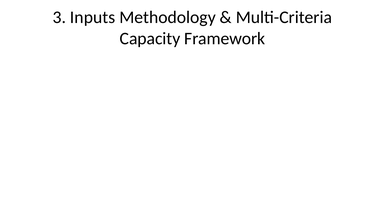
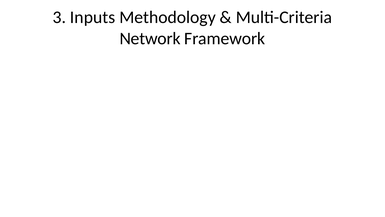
Capacity: Capacity -> Network
